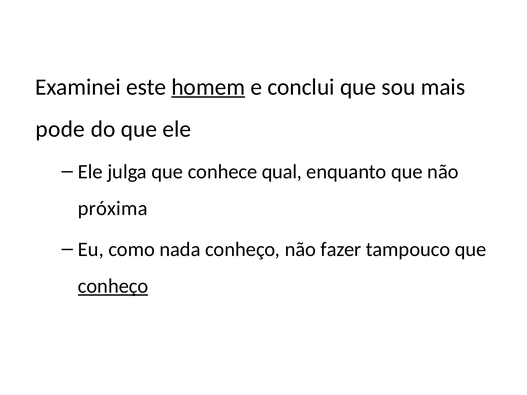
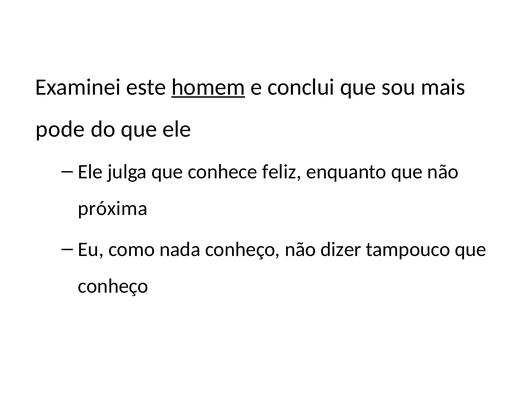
qual: qual -> feliz
fazer: fazer -> dizer
conheço at (113, 286) underline: present -> none
